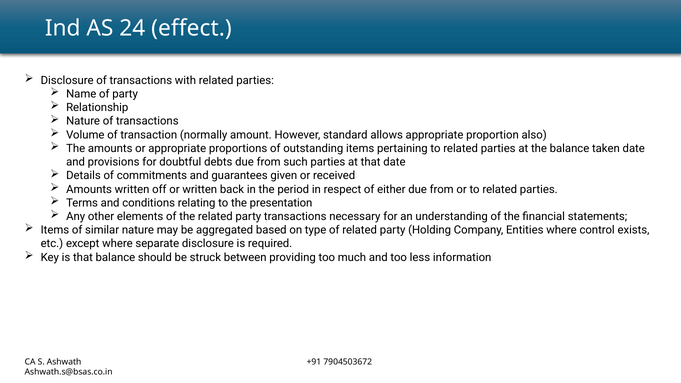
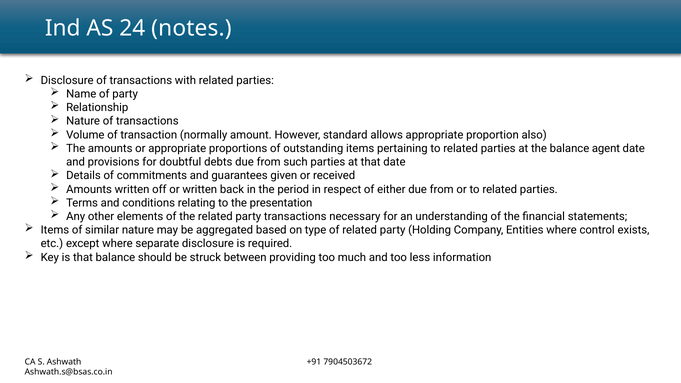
effect: effect -> notes
taken: taken -> agent
